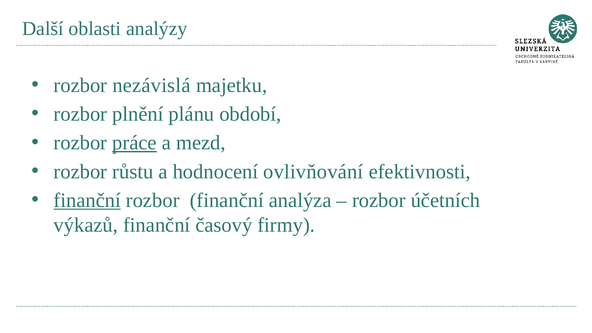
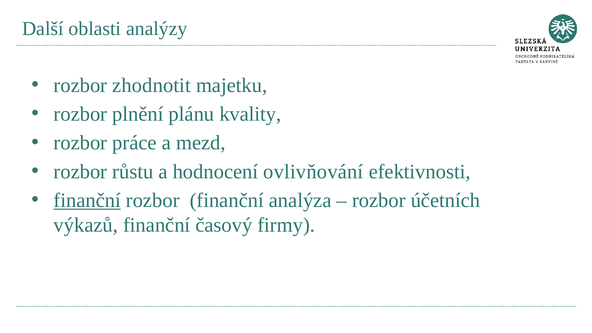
nezávislá: nezávislá -> zhodnotit
období: období -> kvality
práce underline: present -> none
